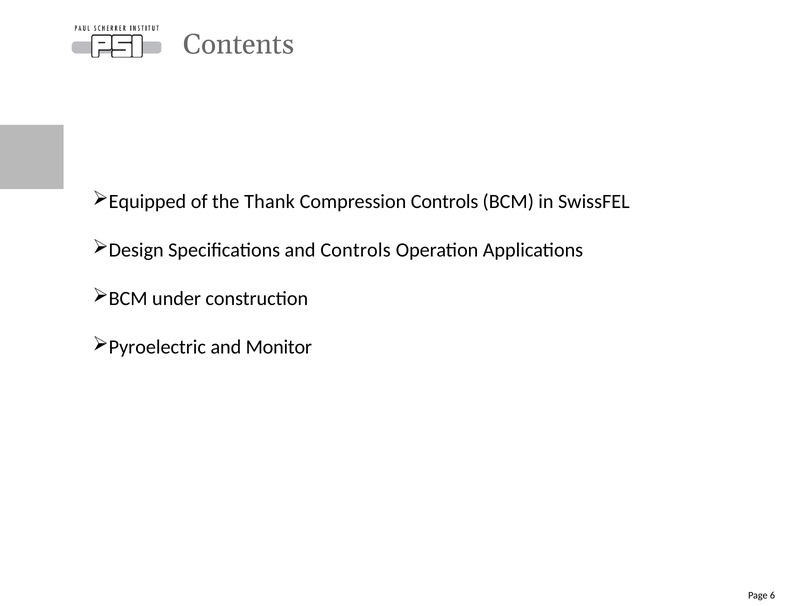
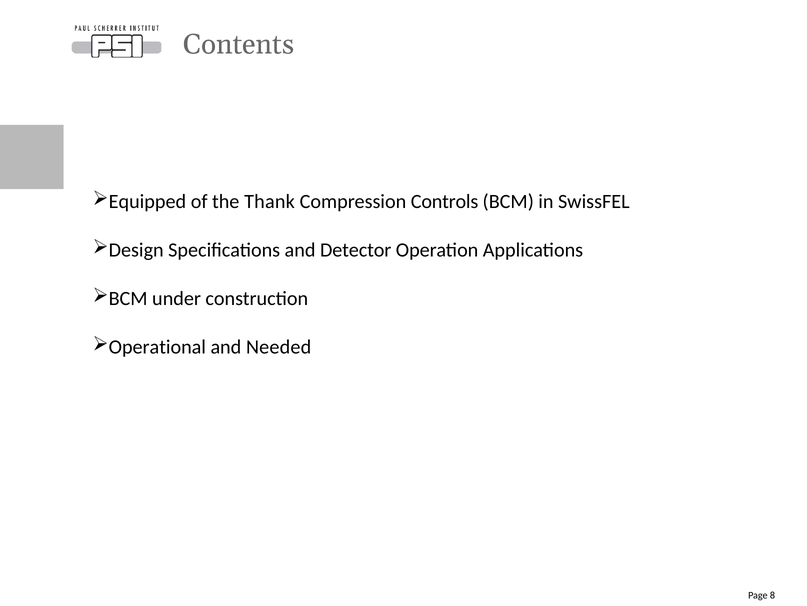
and Controls: Controls -> Detector
Pyroelectric: Pyroelectric -> Operational
Monitor: Monitor -> Needed
6: 6 -> 8
